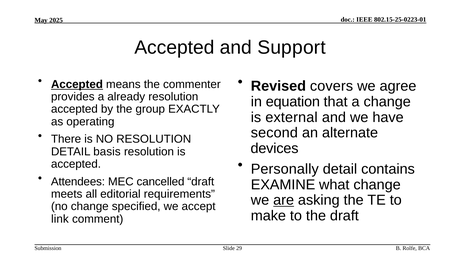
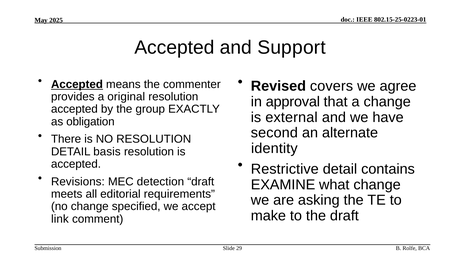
already: already -> original
equation: equation -> approval
operating: operating -> obligation
devices: devices -> identity
Personally: Personally -> Restrictive
Attendees: Attendees -> Revisions
cancelled: cancelled -> detection
are underline: present -> none
